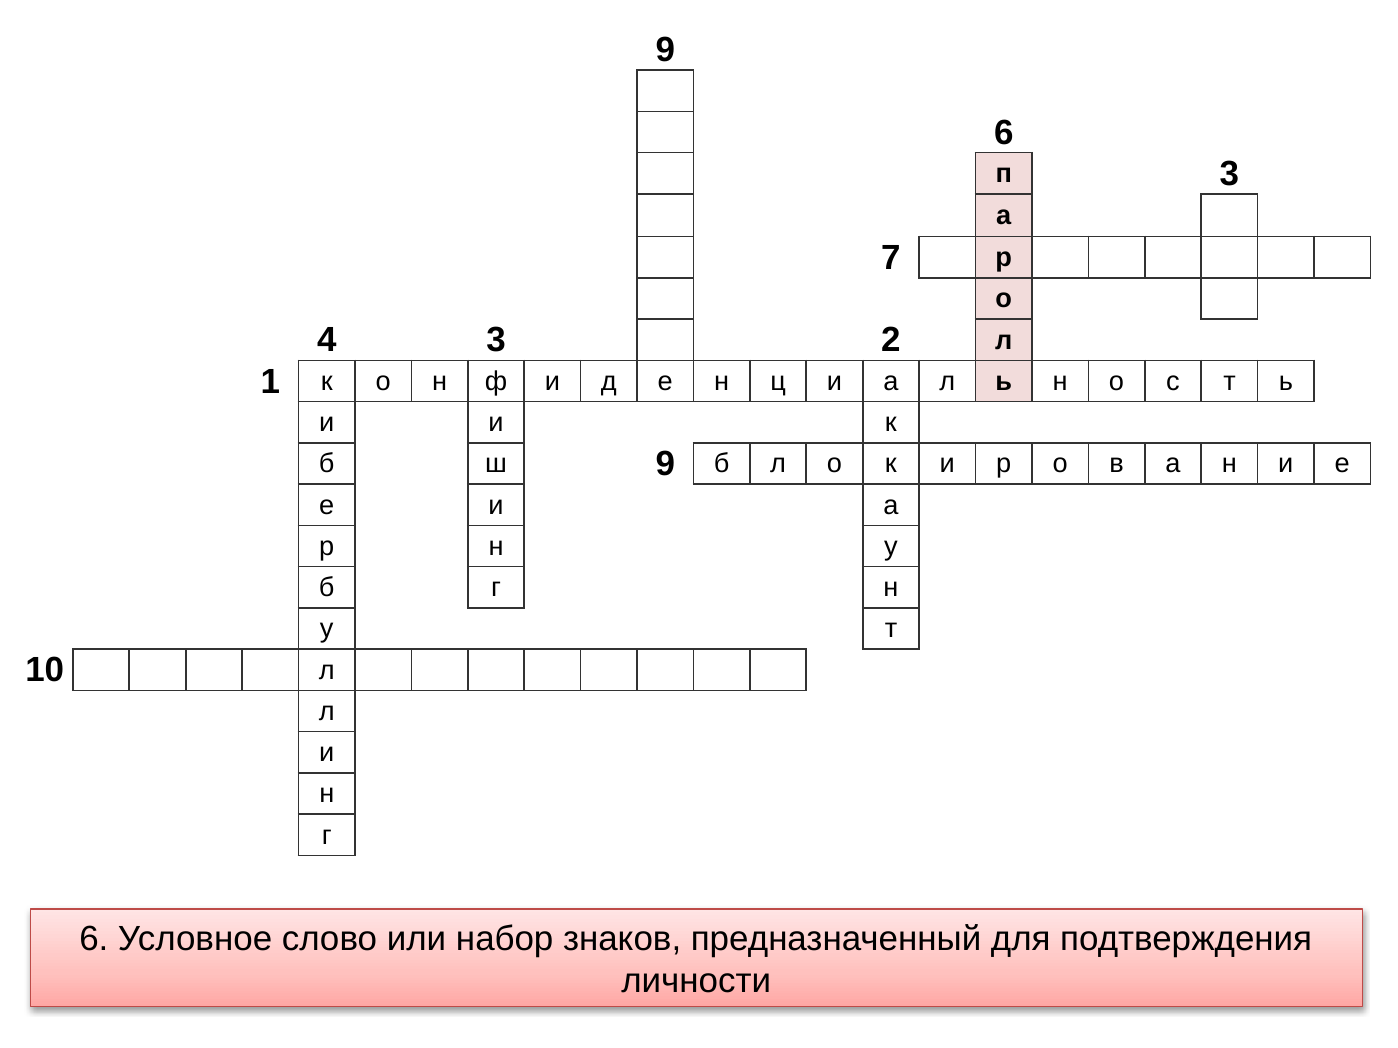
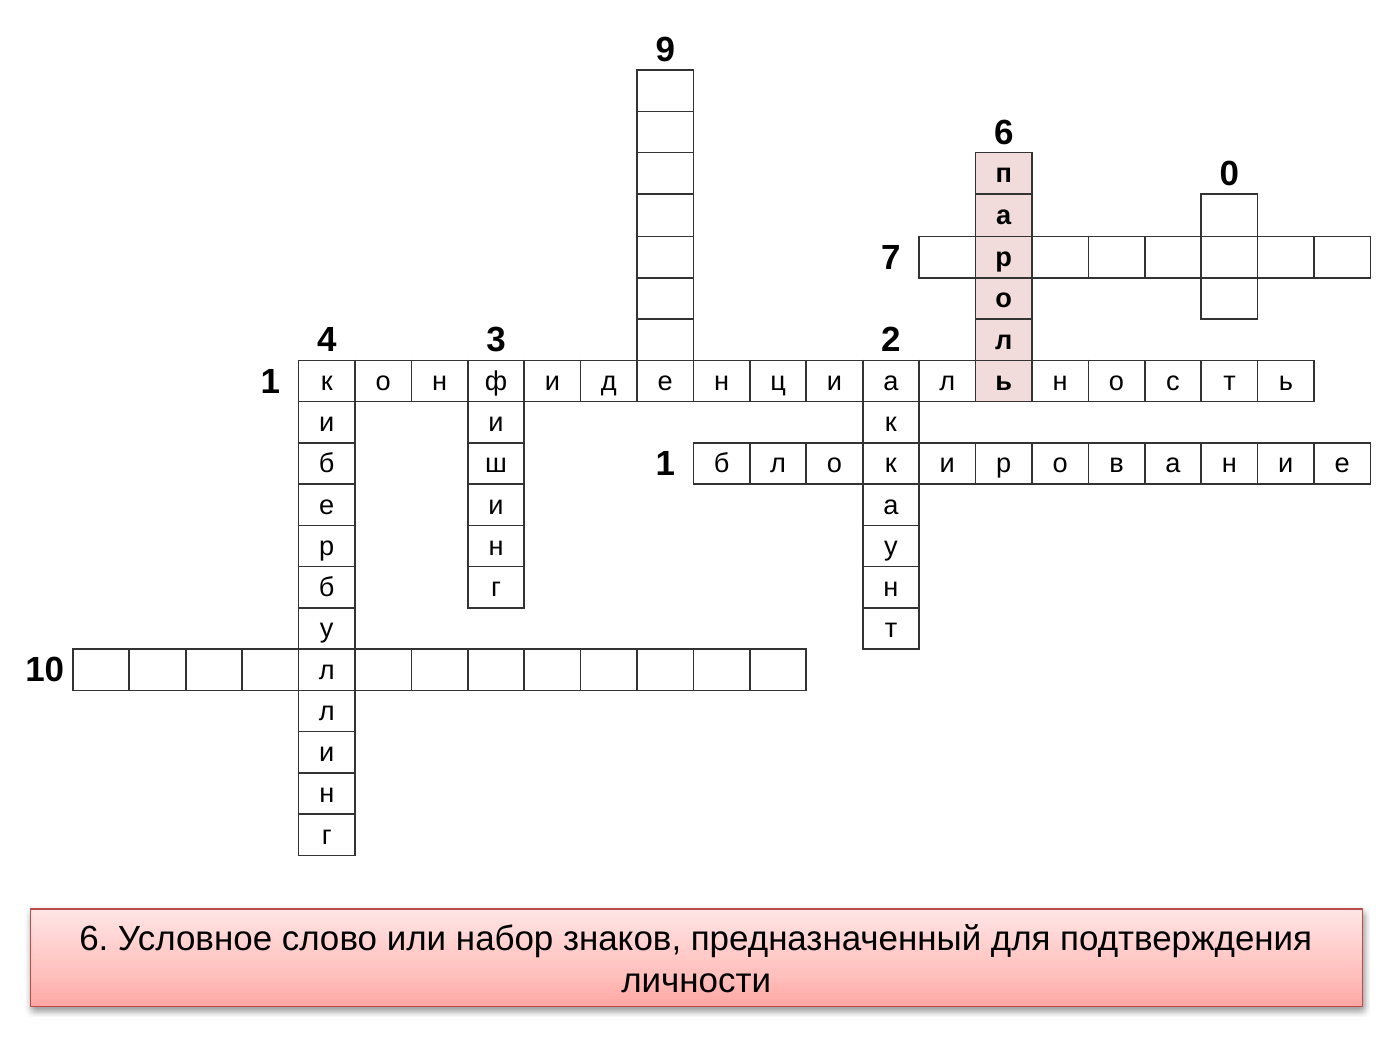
п 3: 3 -> 0
ш 9: 9 -> 1
